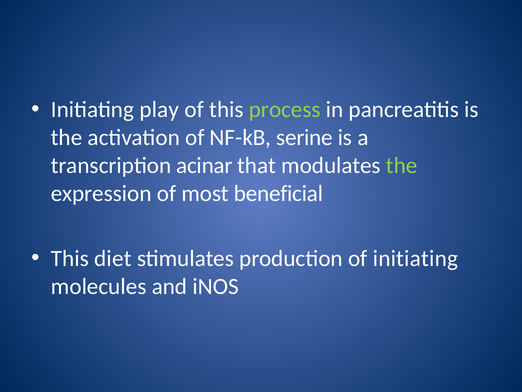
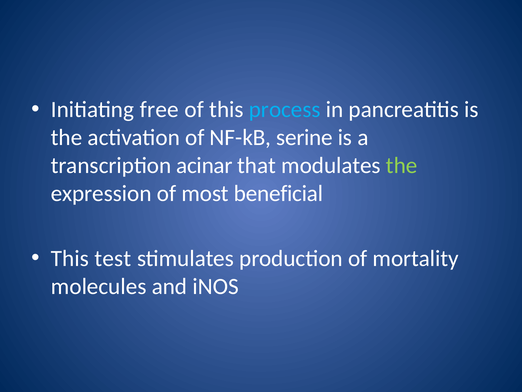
play: play -> free
process colour: light green -> light blue
diet: diet -> test
of initiating: initiating -> mortality
